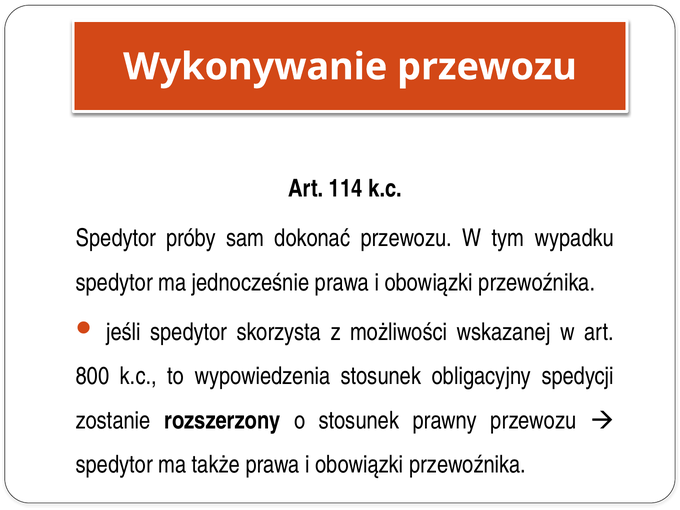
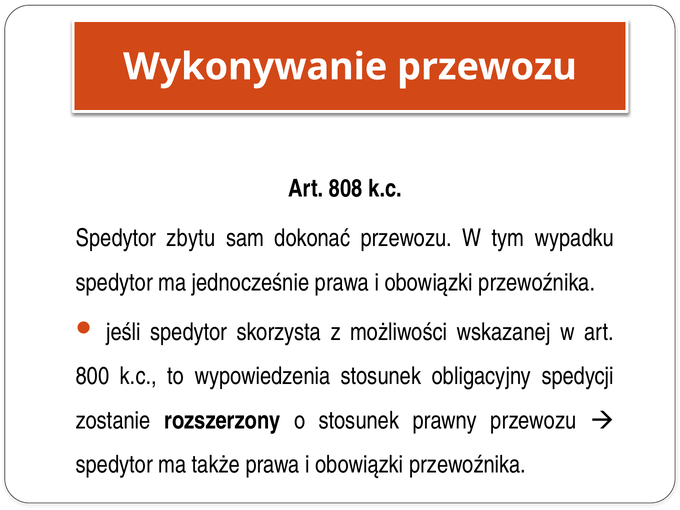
114: 114 -> 808
próby: próby -> zbytu
